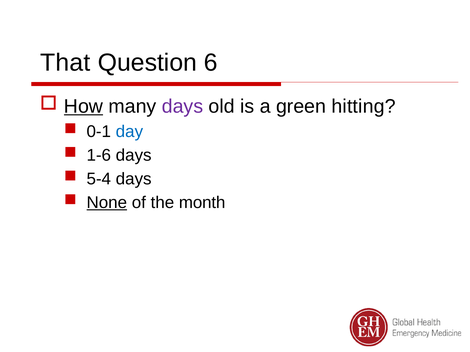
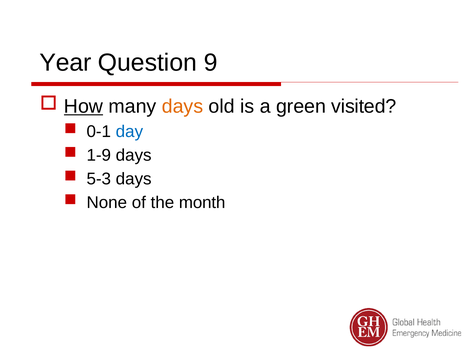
That: That -> Year
6: 6 -> 9
days at (183, 107) colour: purple -> orange
hitting: hitting -> visited
1-6: 1-6 -> 1-9
5-4: 5-4 -> 5-3
None underline: present -> none
